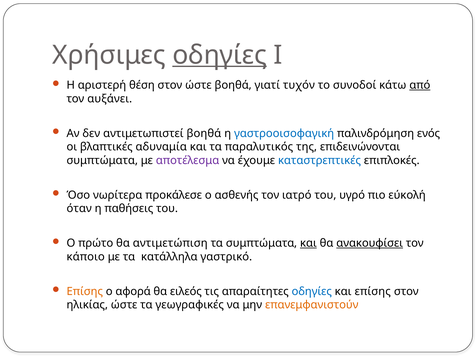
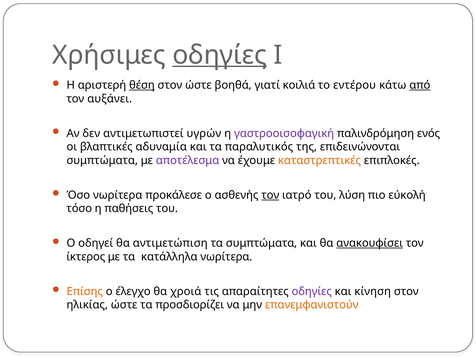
θέση underline: none -> present
τυχόν: τυχόν -> κοιλιά
συνοδοί: συνοδοί -> εντέρου
αντιμετωπιστεί βοηθά: βοηθά -> υγρών
γαστροοισοφαγική colour: blue -> purple
καταστρεπτικές colour: blue -> orange
τον at (270, 195) underline: none -> present
υγρό: υγρό -> λύση
όταν: όταν -> τόσο
πρώτο: πρώτο -> οδηγεί
και at (308, 243) underline: present -> none
κάποιο: κάποιο -> ίκτερος
κατάλληλα γαστρικό: γαστρικό -> νωρίτερα
αφορά: αφορά -> έλεγχο
ειλεός: ειλεός -> χροιά
οδηγίες at (312, 291) colour: blue -> purple
και επίσης: επίσης -> κίνηση
γεωγραφικές: γεωγραφικές -> προσδιορίζει
